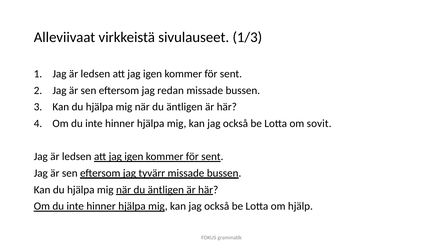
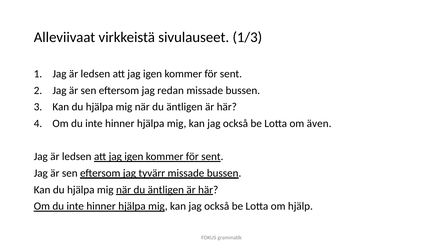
sovit: sovit -> även
